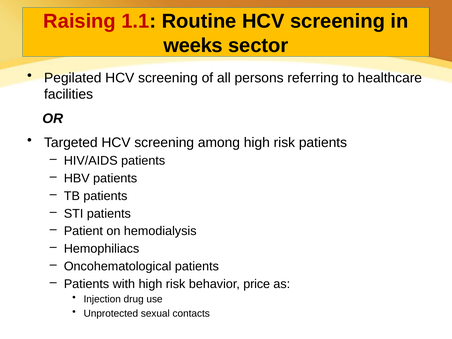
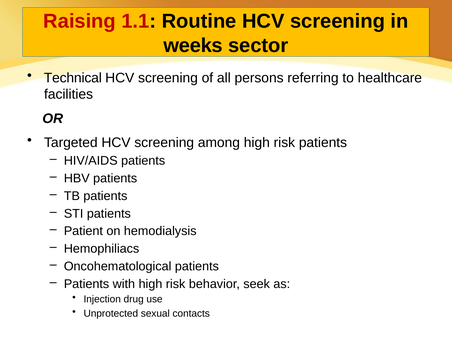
Pegilated: Pegilated -> Technical
price: price -> seek
